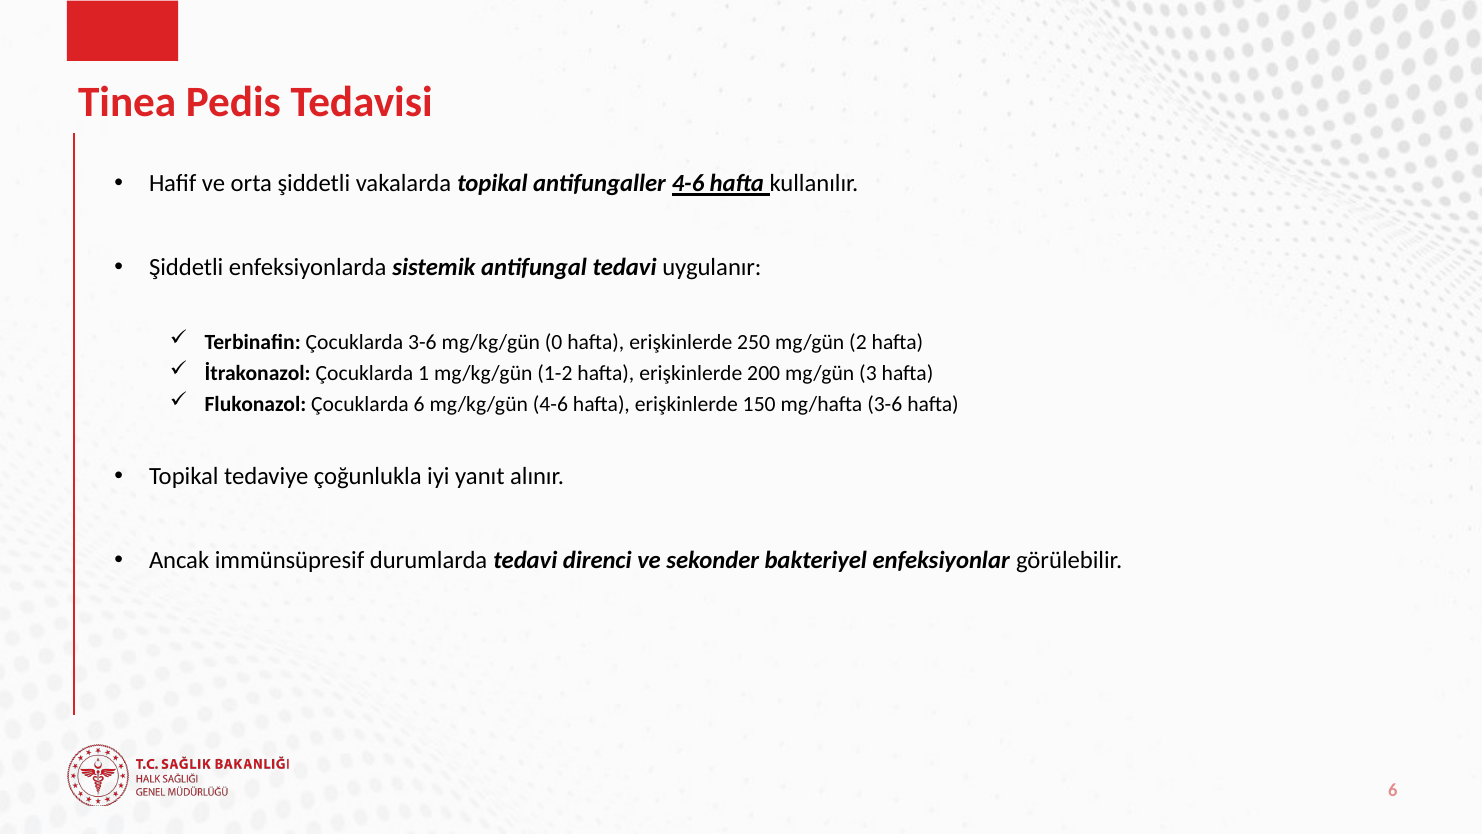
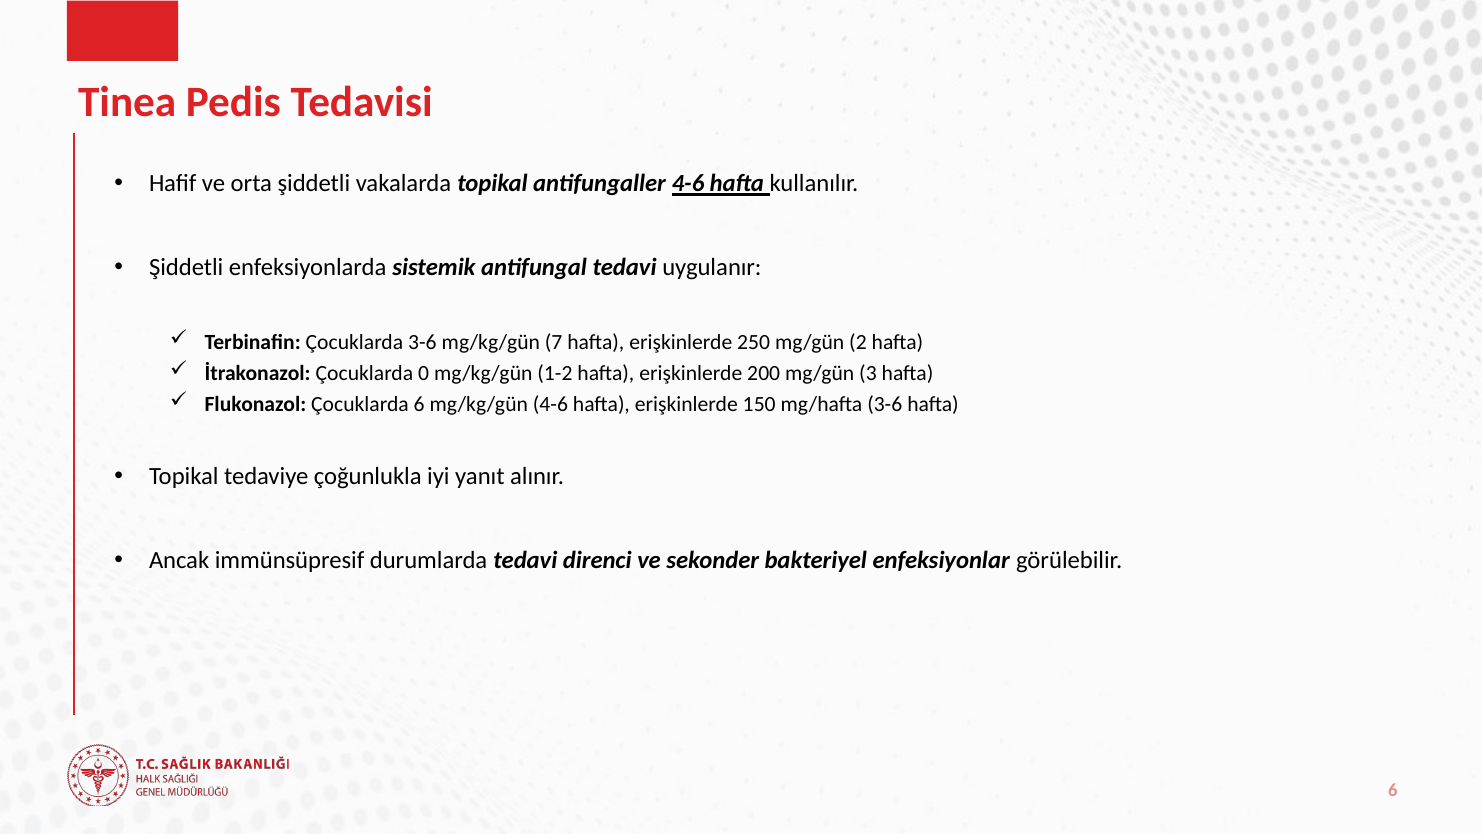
0: 0 -> 7
1: 1 -> 0
